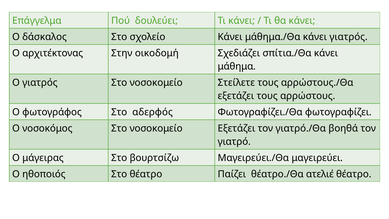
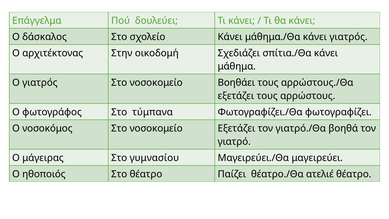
Στείλετε: Στείλετε -> Βοηθάει
αδερφός: αδερφός -> τύμπανα
βουρτσίζω: βουρτσίζω -> γυμνασίου
